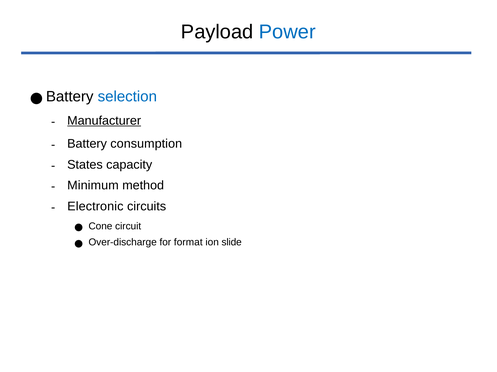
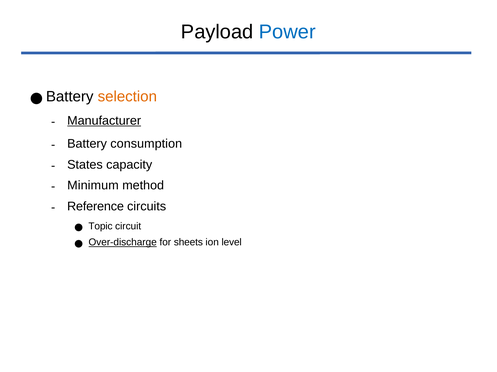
selection colour: blue -> orange
Electronic: Electronic -> Reference
Cone: Cone -> Topic
Over-discharge underline: none -> present
format: format -> sheets
slide: slide -> level
